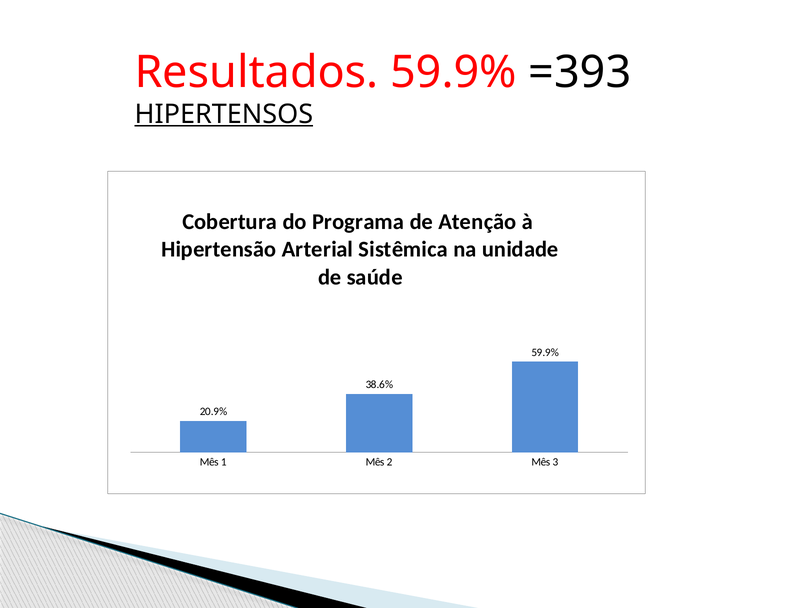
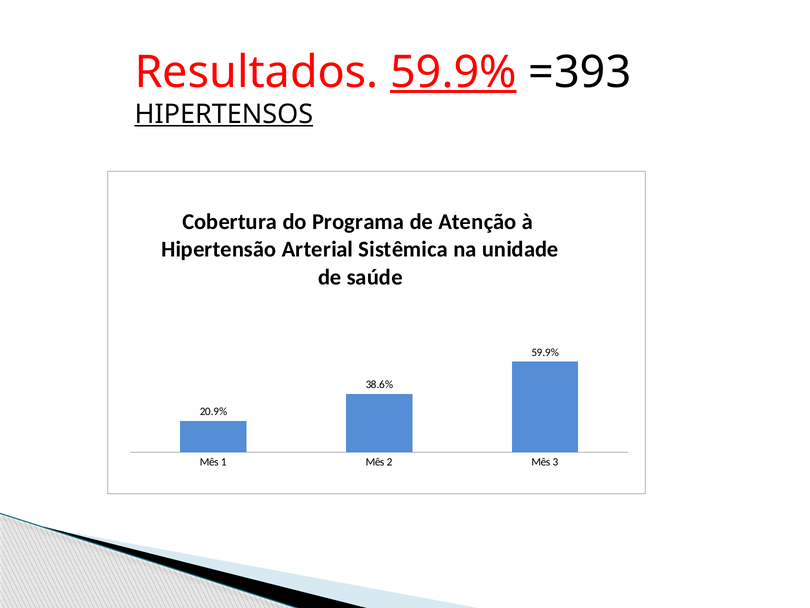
59.9% at (453, 72) underline: none -> present
